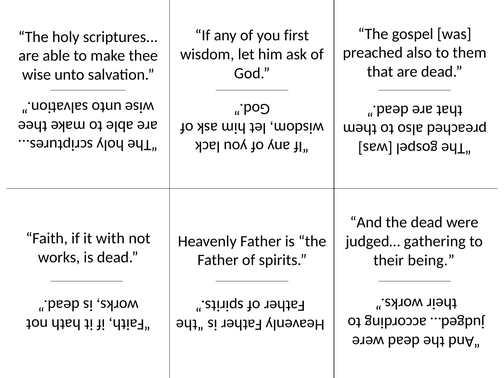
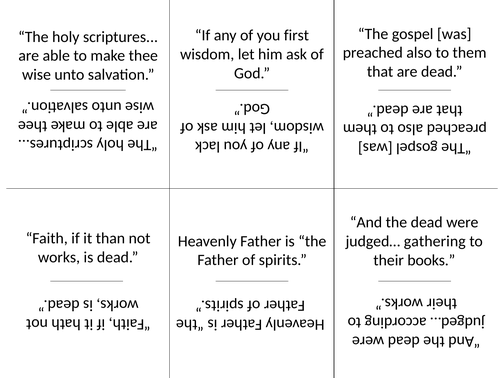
with: with -> than
being: being -> books
